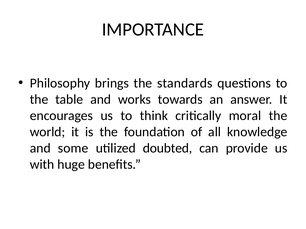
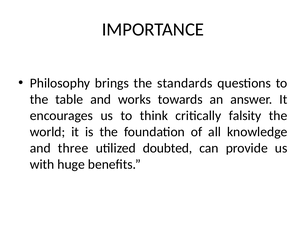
moral: moral -> falsity
some: some -> three
